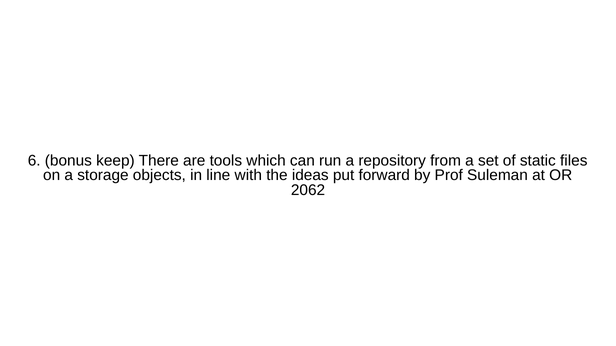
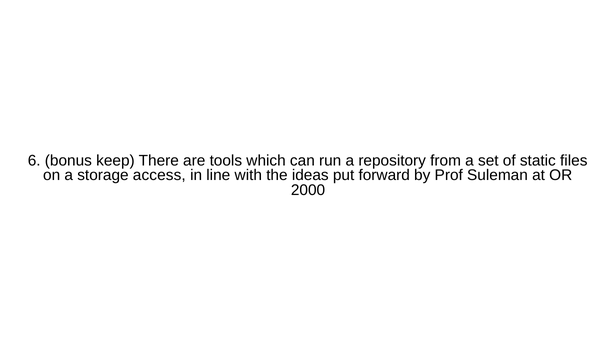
objects: objects -> access
2062: 2062 -> 2000
